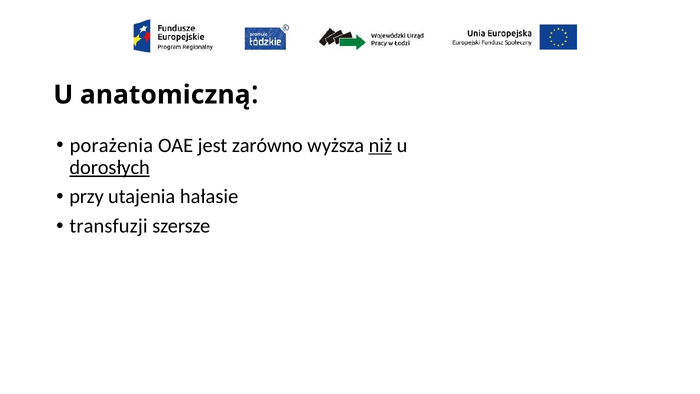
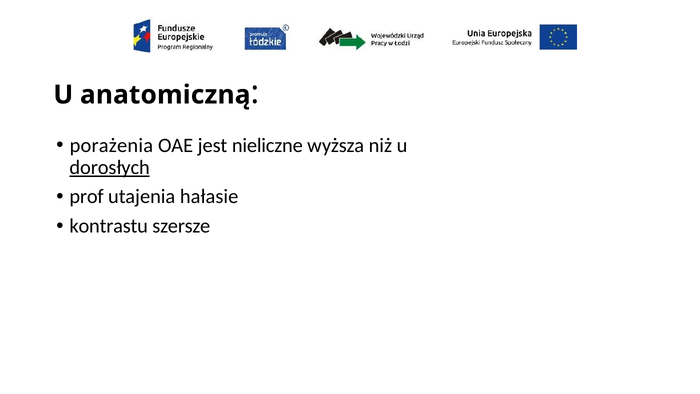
zarówno: zarówno -> nieliczne
niż underline: present -> none
przy: przy -> prof
transfuzji: transfuzji -> kontrastu
